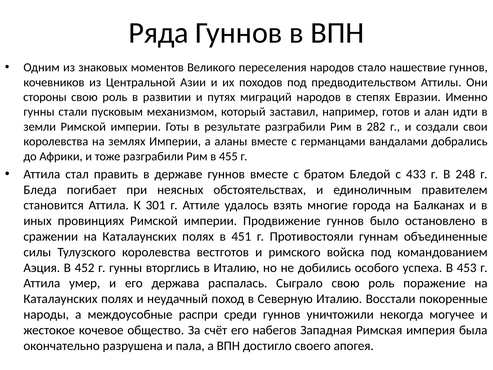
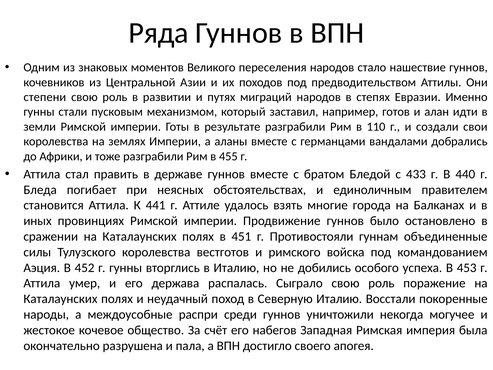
стороны: стороны -> степени
282: 282 -> 110
248: 248 -> 440
301: 301 -> 441
